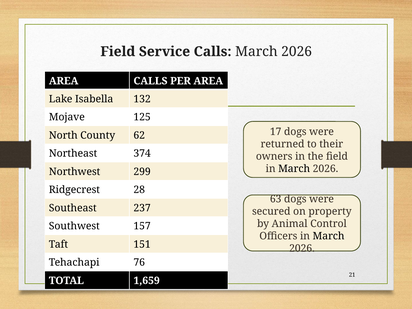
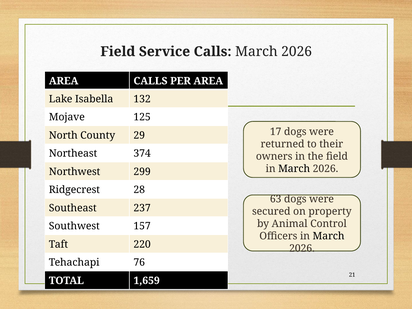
62: 62 -> 29
151: 151 -> 220
